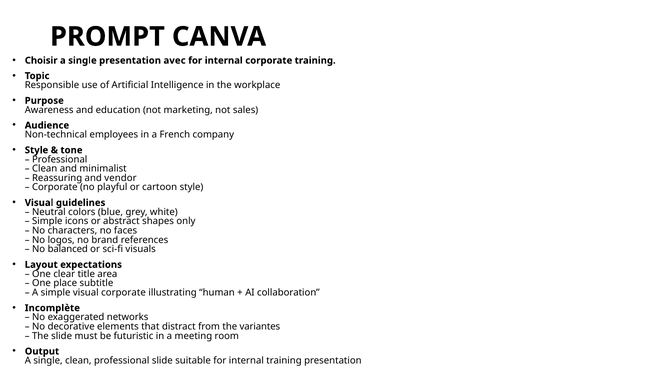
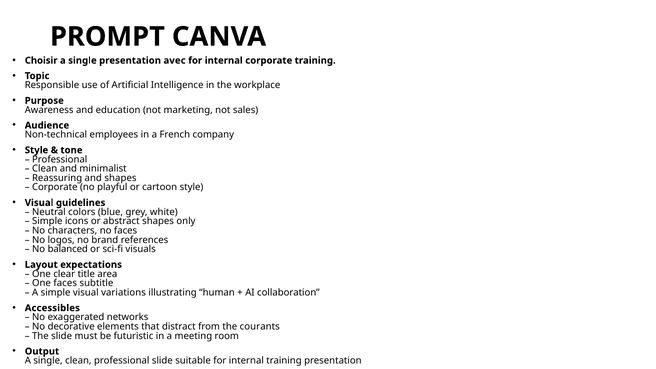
and vendor: vendor -> shapes
One place: place -> faces
visual corporate: corporate -> variations
Incomplète: Incomplète -> Accessibles
variantes: variantes -> courants
